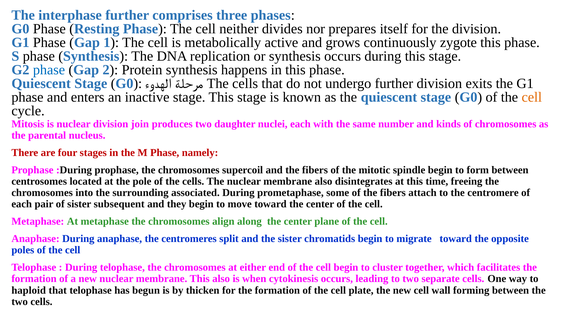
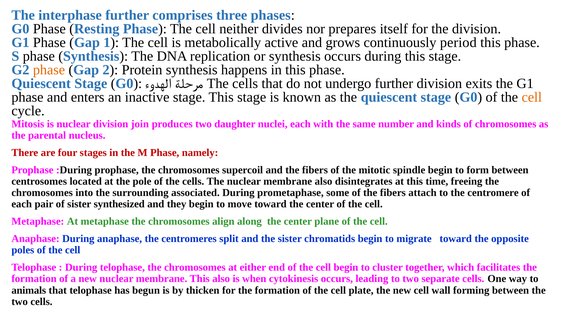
zygote: zygote -> period
phase at (49, 70) colour: blue -> orange
subsequent: subsequent -> synthesized
haploid: haploid -> animals
